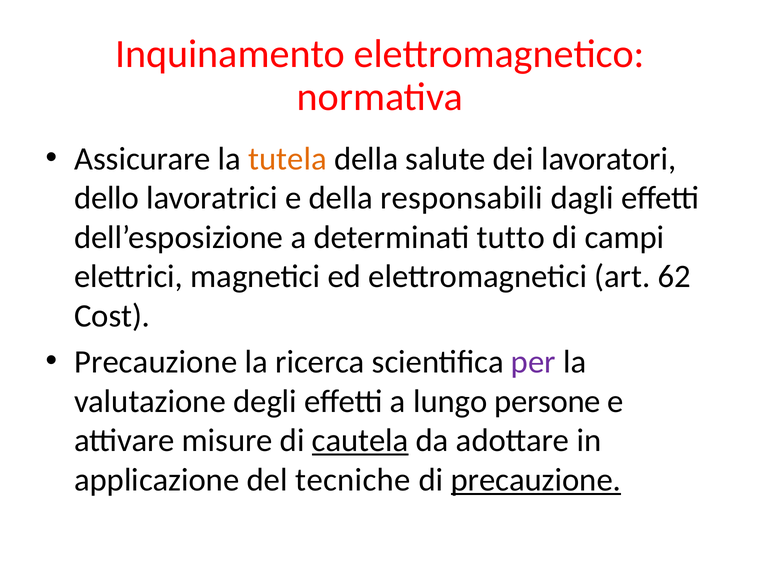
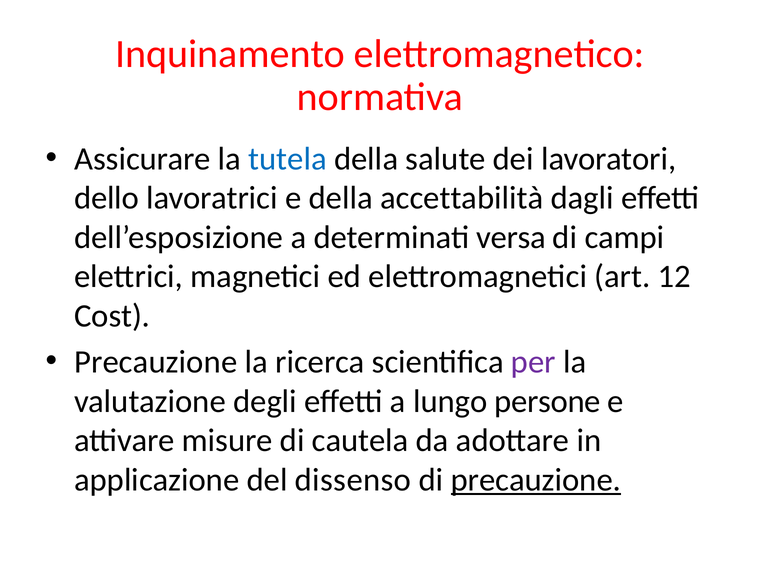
tutela colour: orange -> blue
responsabili: responsabili -> accettabilità
tutto: tutto -> versa
62: 62 -> 12
cautela underline: present -> none
tecniche: tecniche -> dissenso
